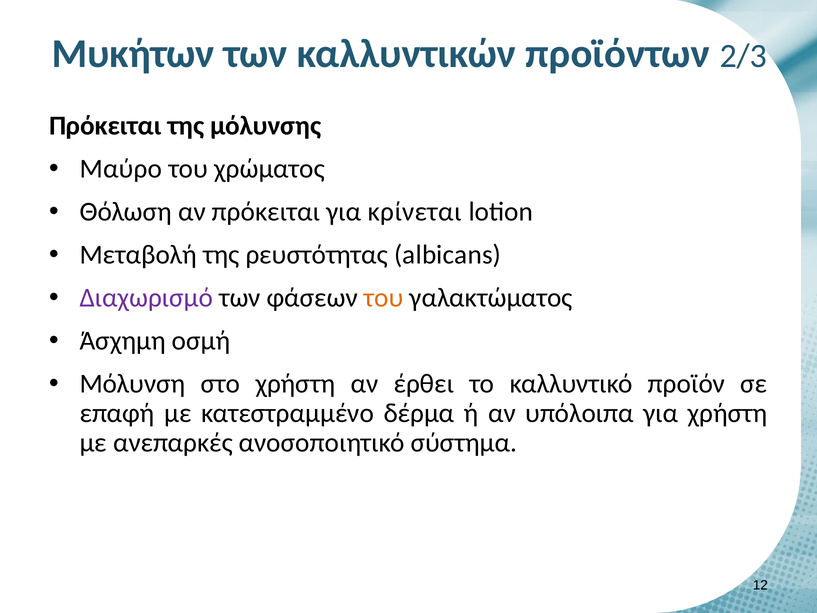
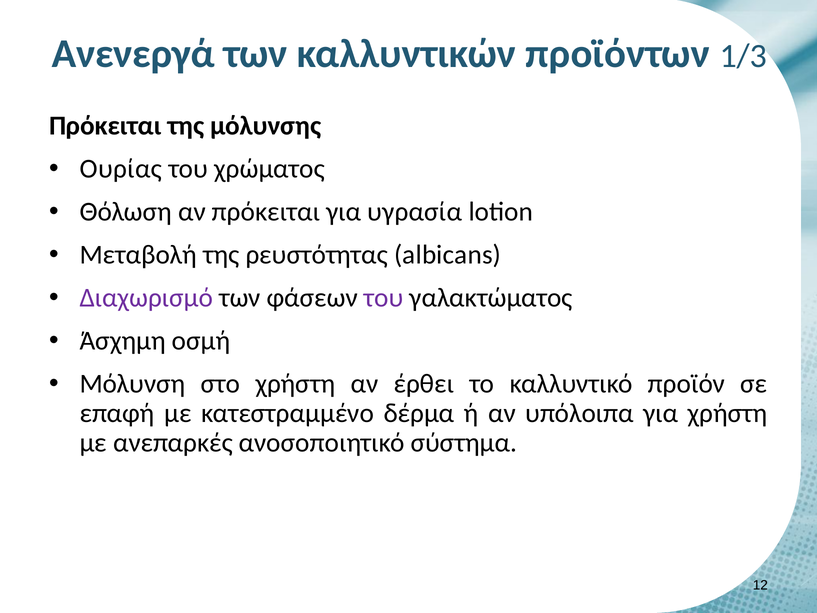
Μυκήτων: Μυκήτων -> Ανενεργά
2/3: 2/3 -> 1/3
Μαύρο: Μαύρο -> Ουρίας
κρίνεται: κρίνεται -> υγρασία
του at (384, 298) colour: orange -> purple
